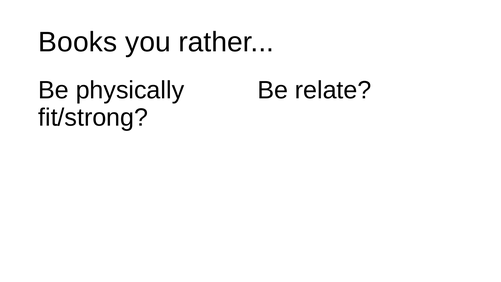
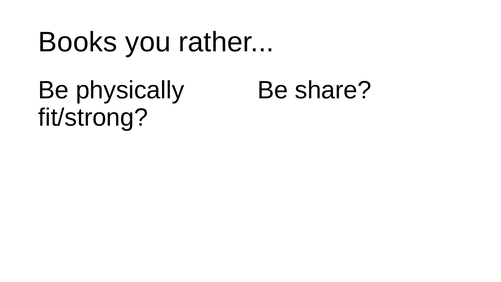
relate: relate -> share
